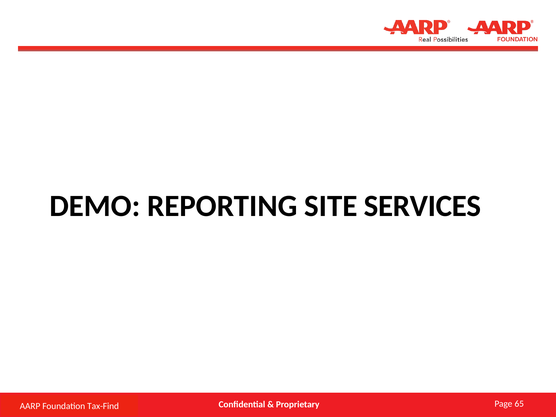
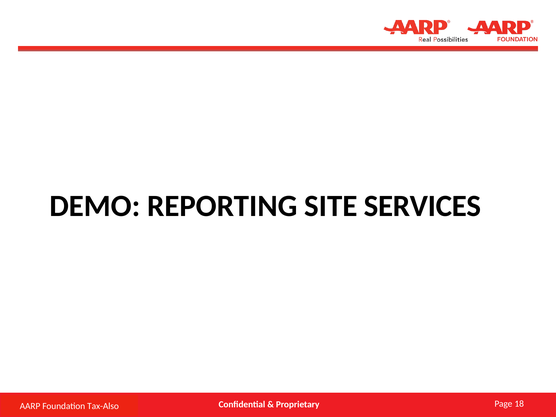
65: 65 -> 18
Tax-Find: Tax-Find -> Tax-Also
